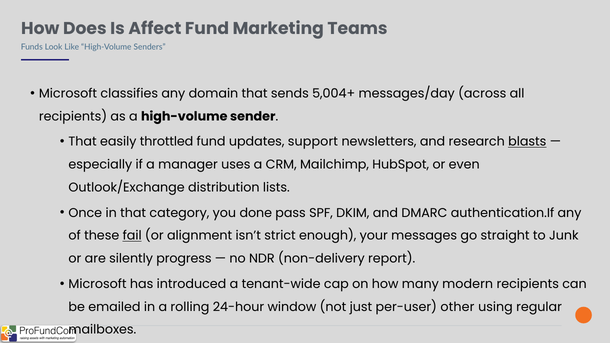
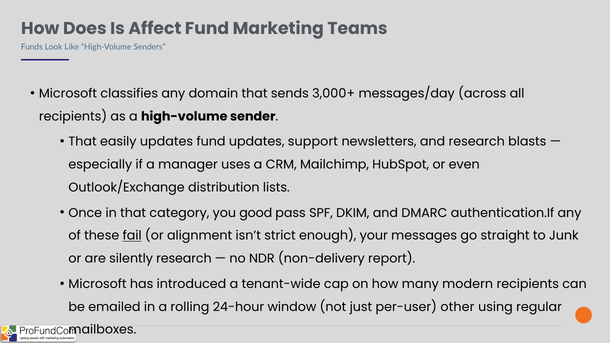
5,004+: 5,004+ -> 3,000+
easily throttled: throttled -> updates
blasts underline: present -> none
done: done -> good
silently progress: progress -> research
